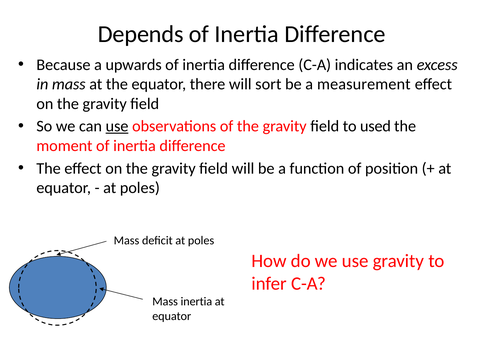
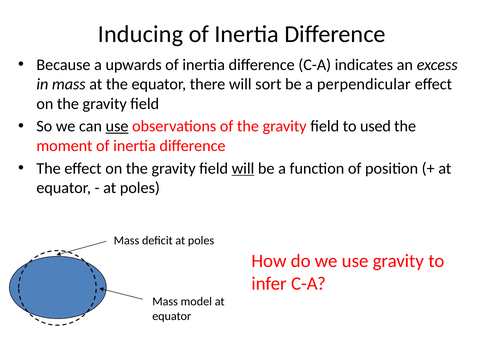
Depends: Depends -> Inducing
measurement: measurement -> perpendicular
will at (243, 168) underline: none -> present
Mass inertia: inertia -> model
